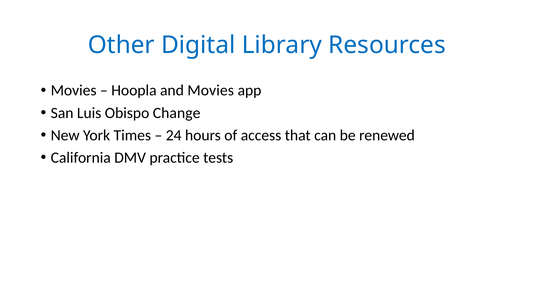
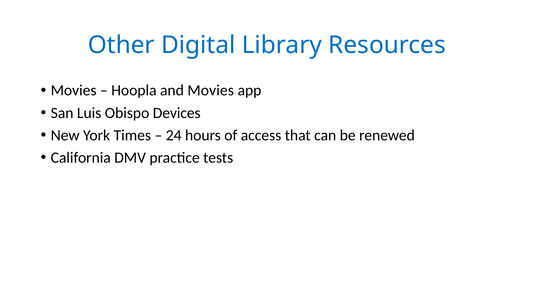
Change: Change -> Devices
